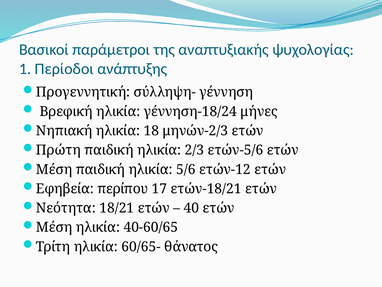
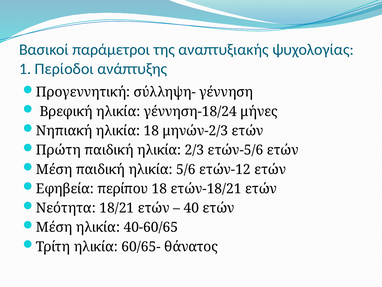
περίπου 17: 17 -> 18
